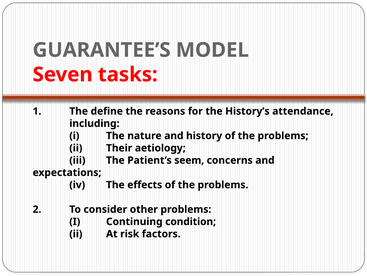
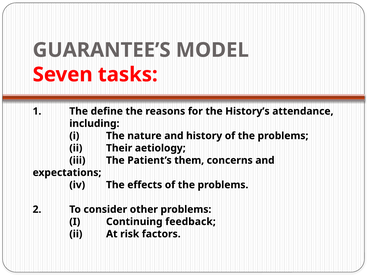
seem: seem -> them
condition: condition -> feedback
